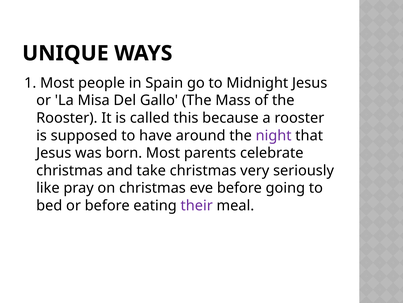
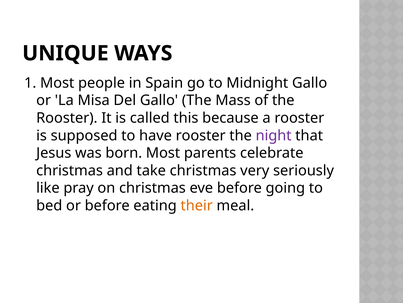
Midnight Jesus: Jesus -> Gallo
have around: around -> rooster
their colour: purple -> orange
